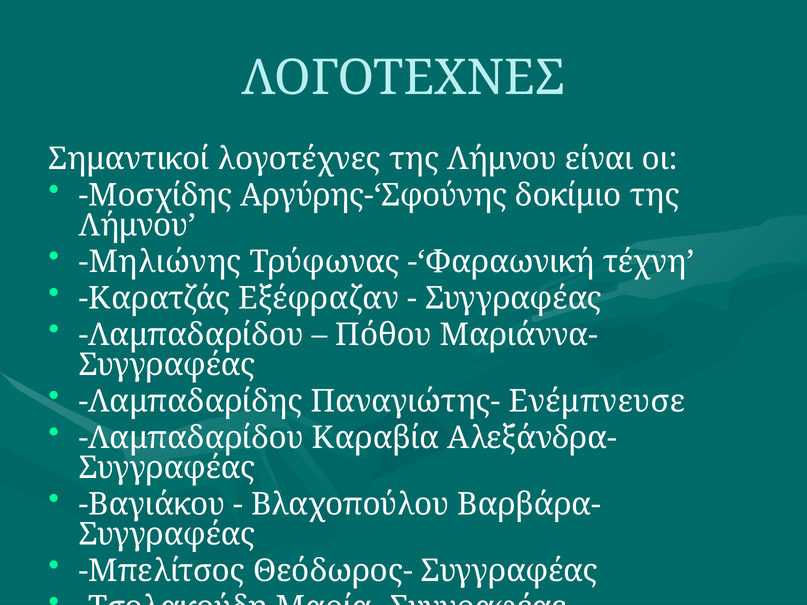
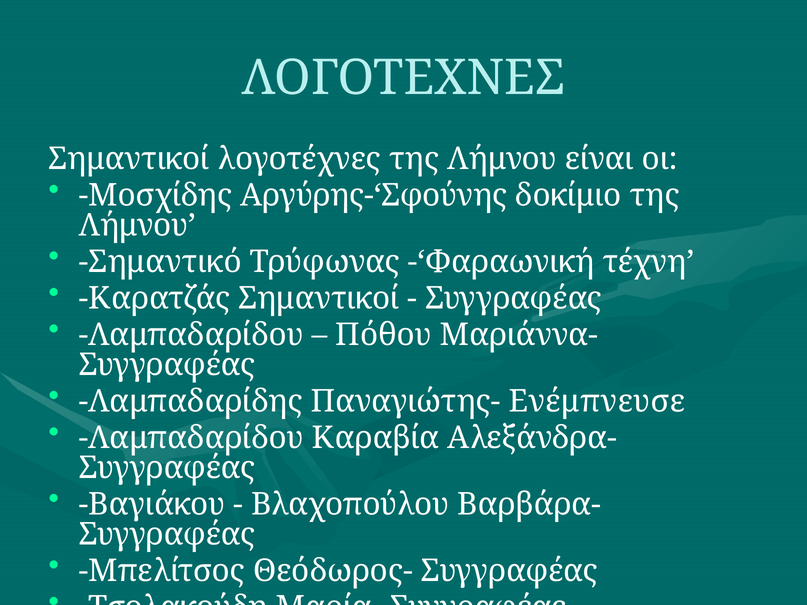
Μηλιώνης: Μηλιώνης -> Σημαντικό
Καρατζάς Εξέφραζαν: Εξέφραζαν -> Σημαντικοί
